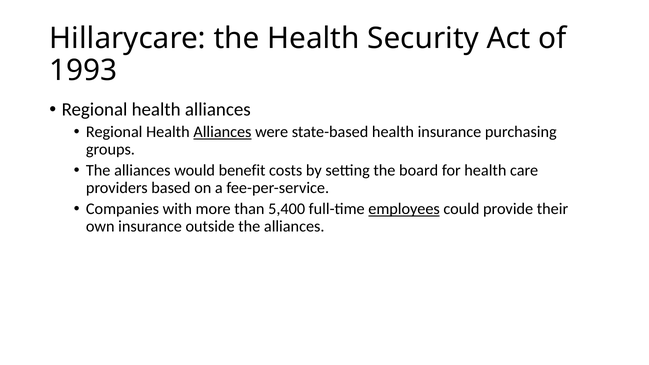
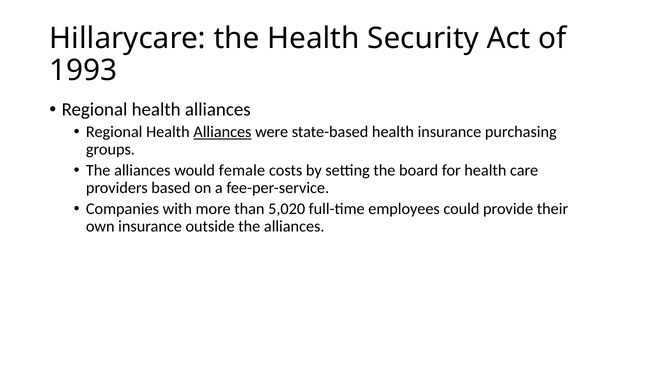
benefit: benefit -> female
5,400: 5,400 -> 5,020
employees underline: present -> none
